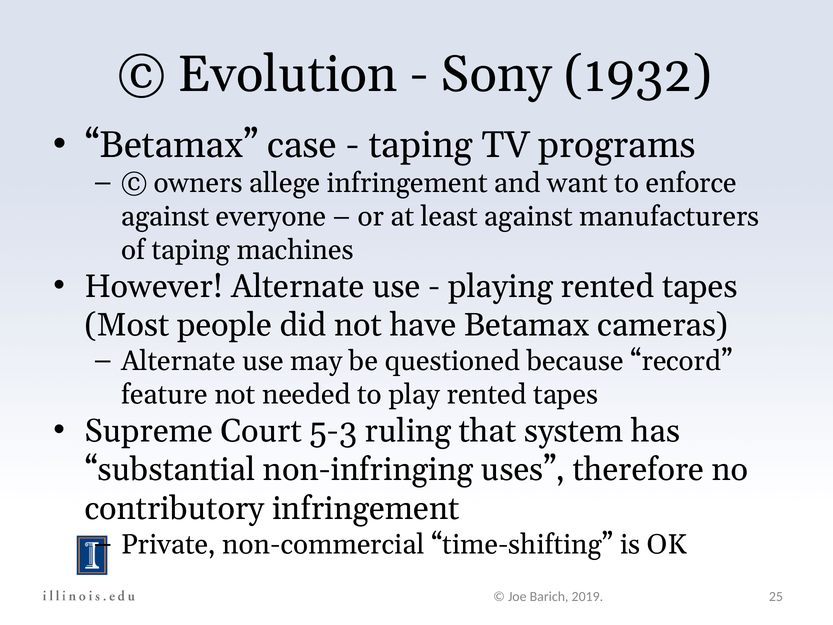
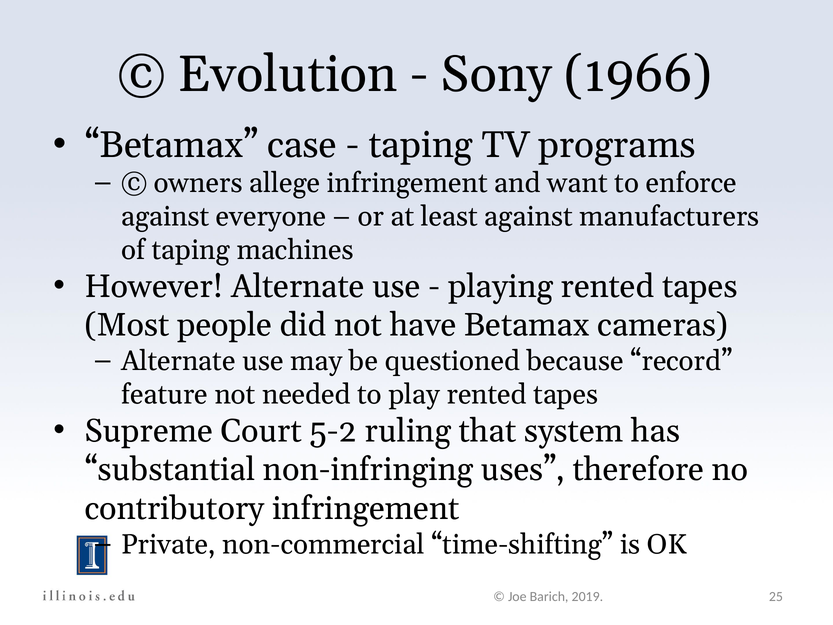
1932: 1932 -> 1966
5-3: 5-3 -> 5-2
